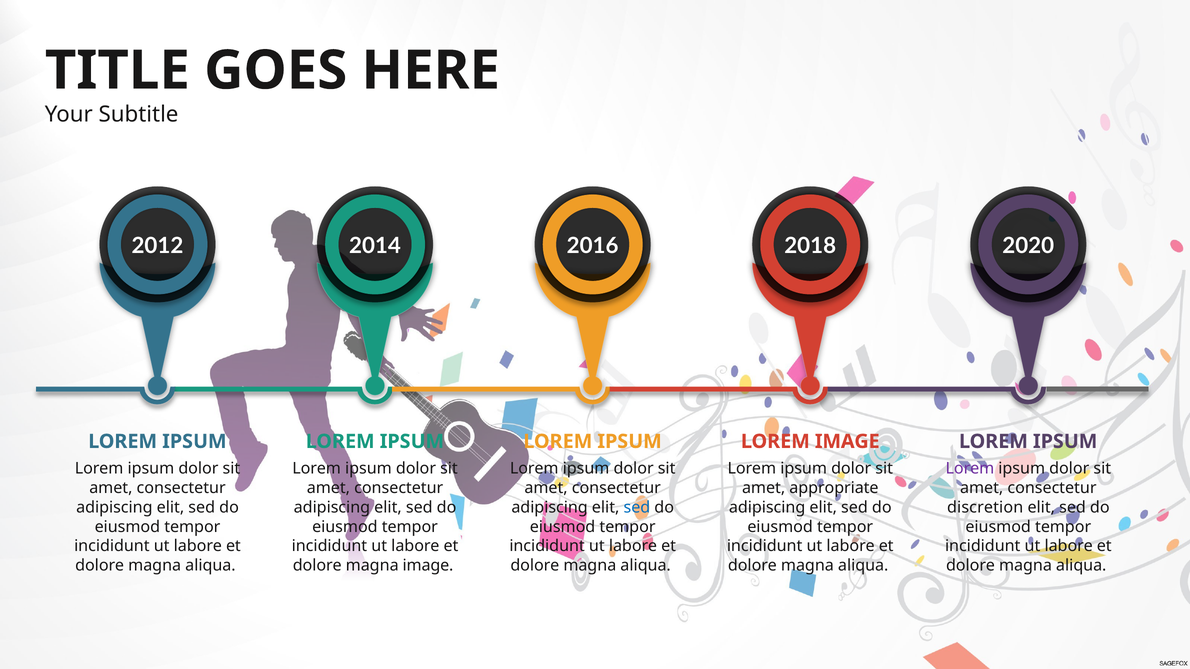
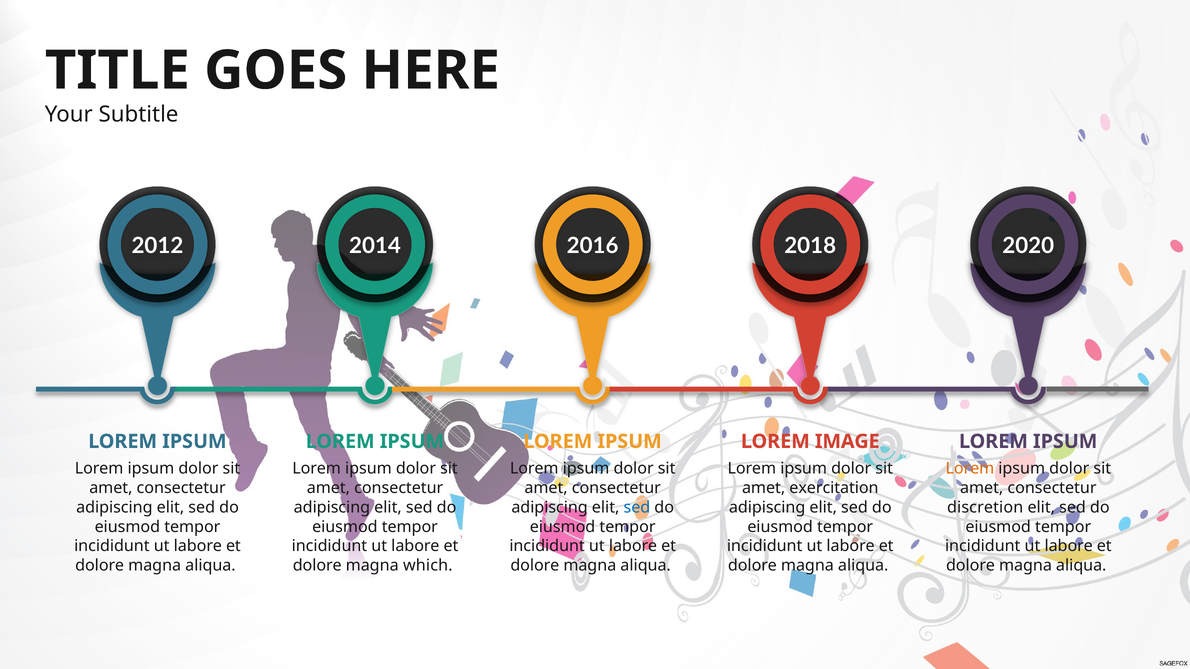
Lorem at (970, 469) colour: purple -> orange
appropriate: appropriate -> exercitation
magna image: image -> which
